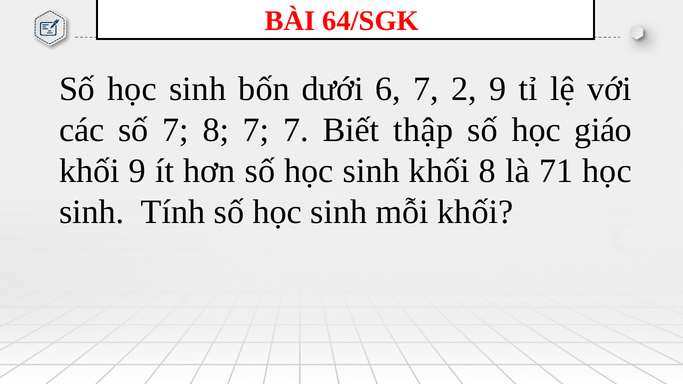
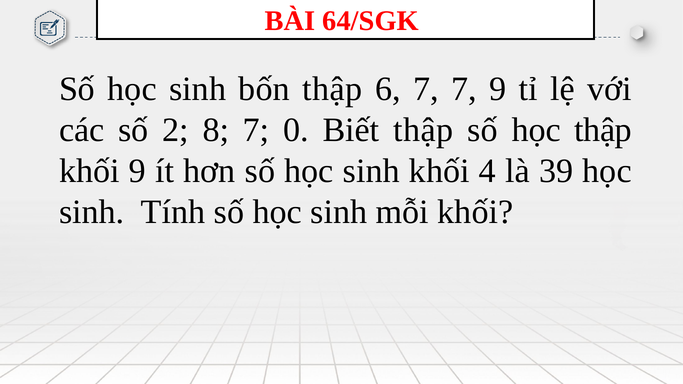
bốn dưới: dưới -> thập
7 2: 2 -> 7
số 7: 7 -> 2
7 7: 7 -> 0
học giáo: giáo -> thập
khối 8: 8 -> 4
71: 71 -> 39
